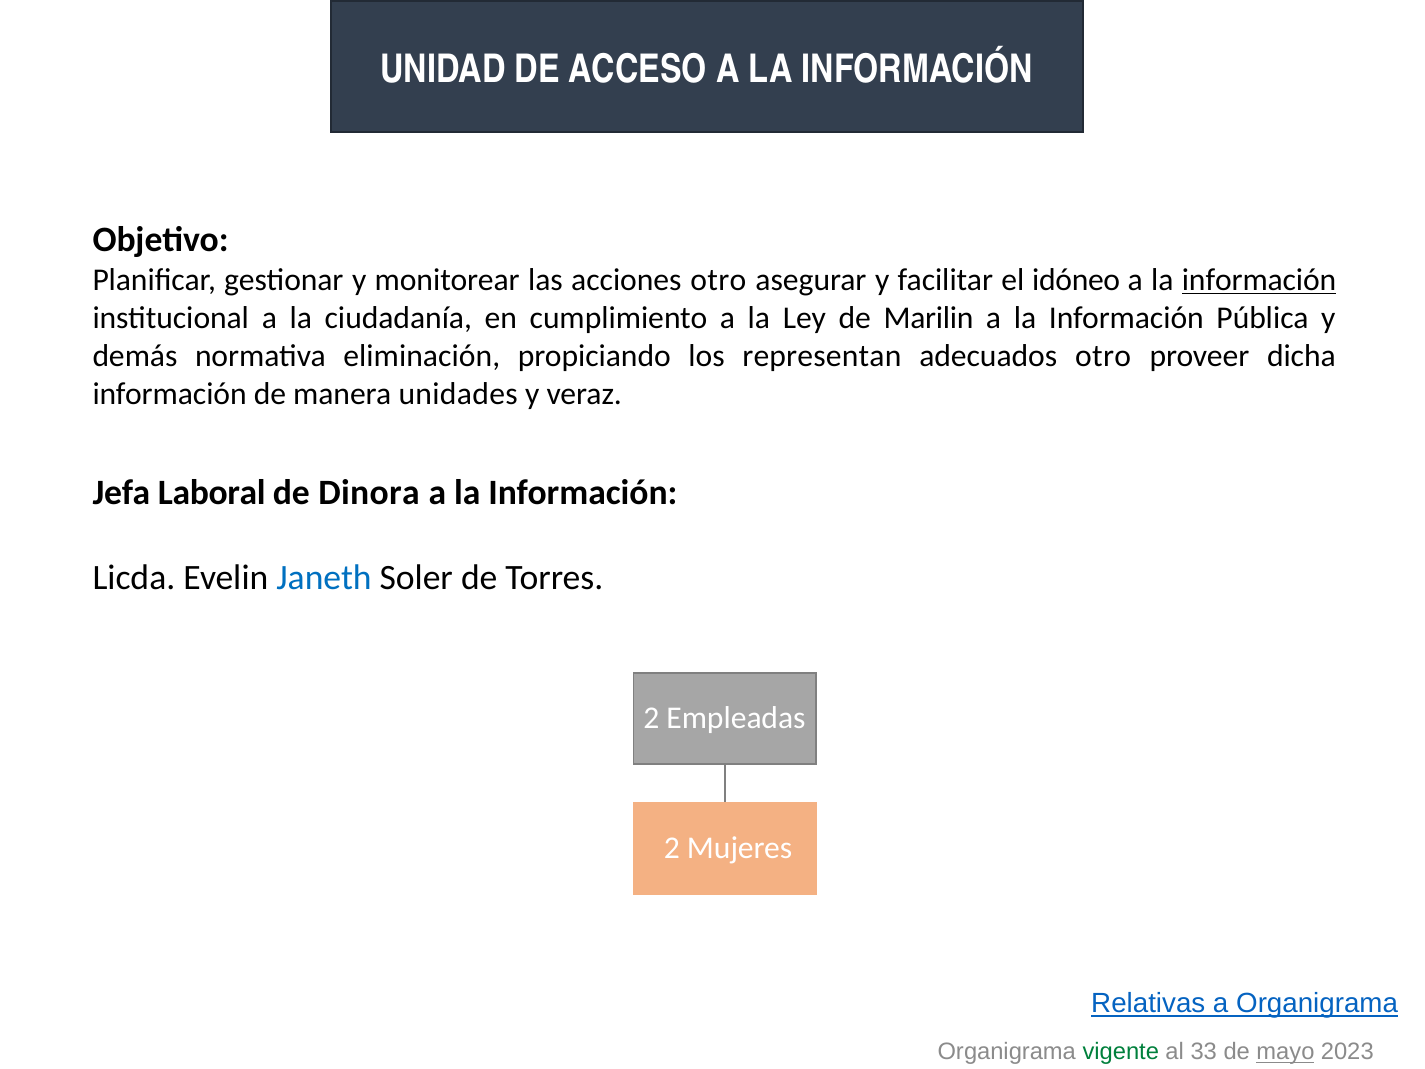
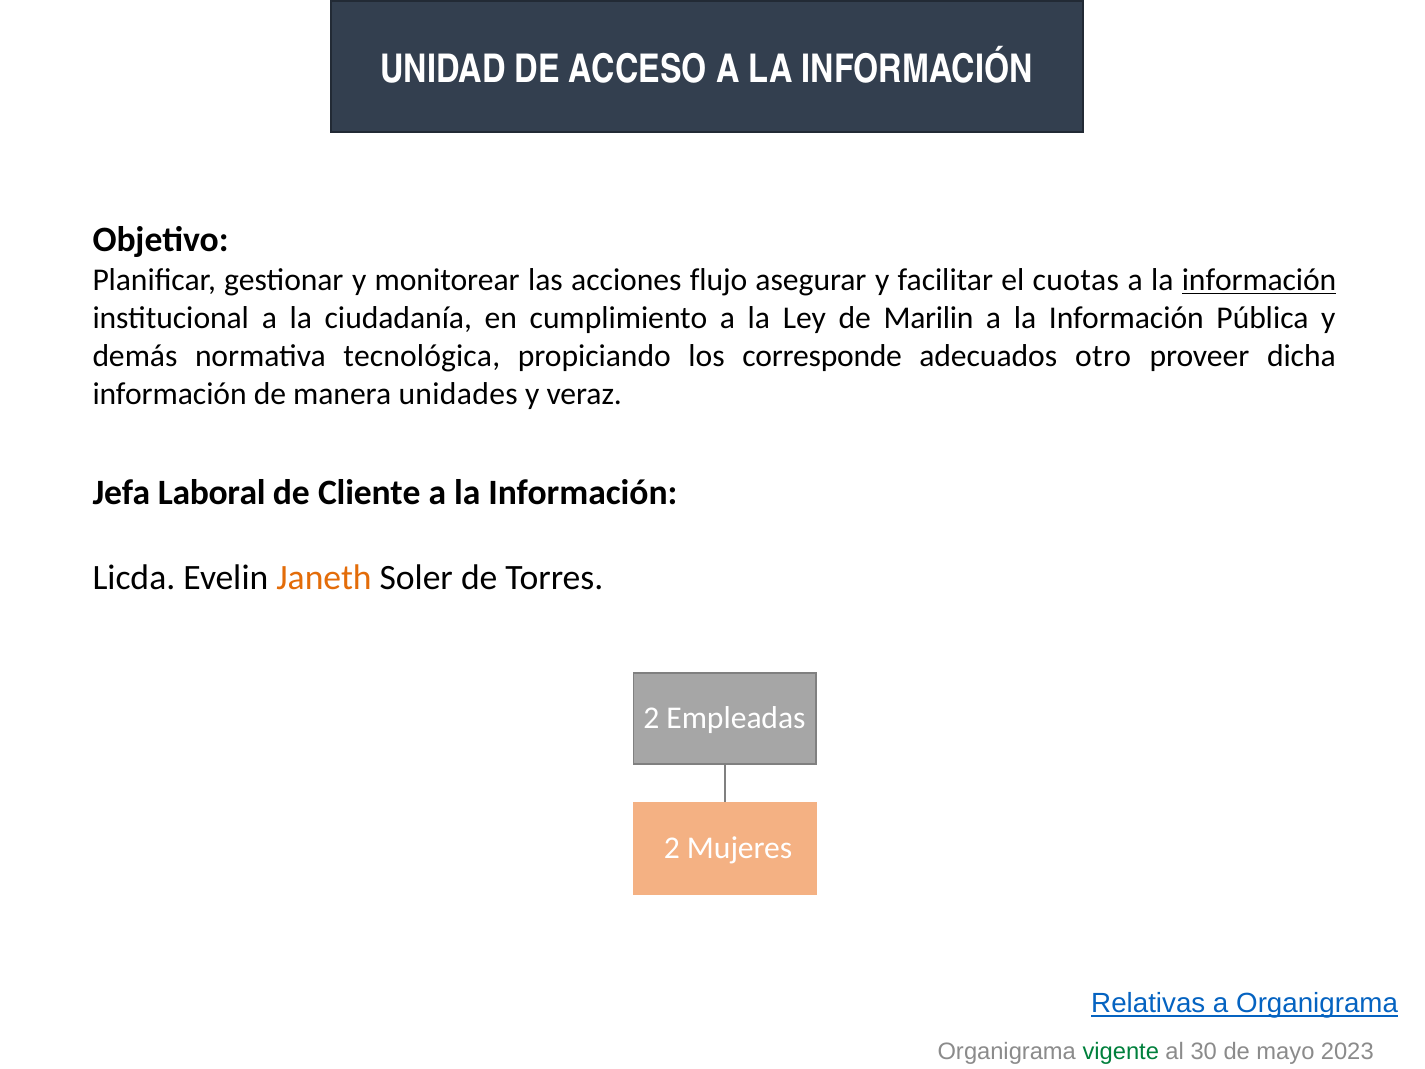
acciones otro: otro -> flujo
idóneo: idóneo -> cuotas
eliminación: eliminación -> tecnológica
representan: representan -> corresponde
Dinora: Dinora -> Cliente
Janeth colour: blue -> orange
33: 33 -> 30
mayo underline: present -> none
